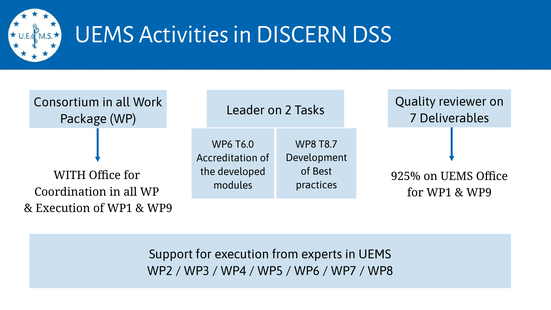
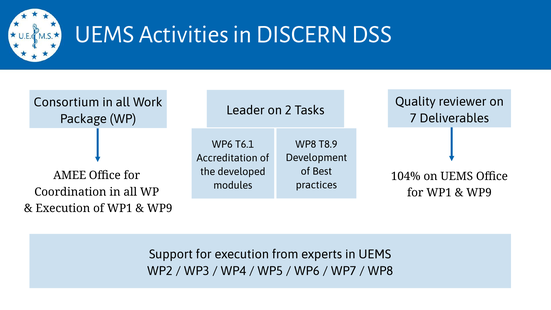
T8.7: T8.7 -> T8.9
T6.0: T6.0 -> T6.1
WITH: WITH -> AMEE
925%: 925% -> 104%
